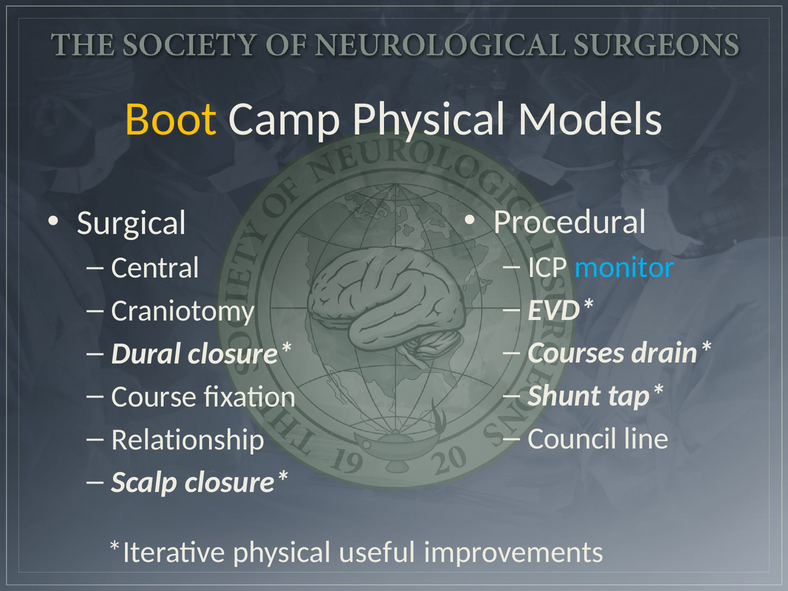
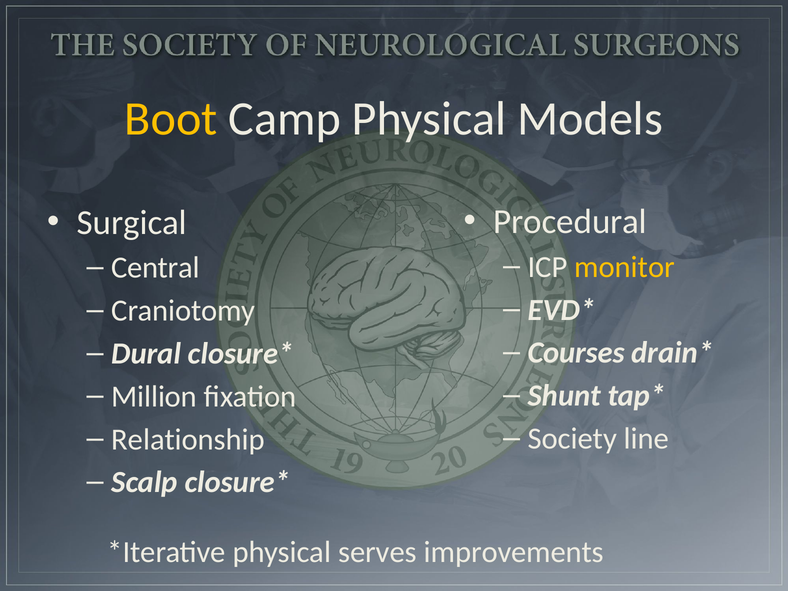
monitor colour: light blue -> yellow
Course: Course -> Million
Council: Council -> Society
useful: useful -> serves
